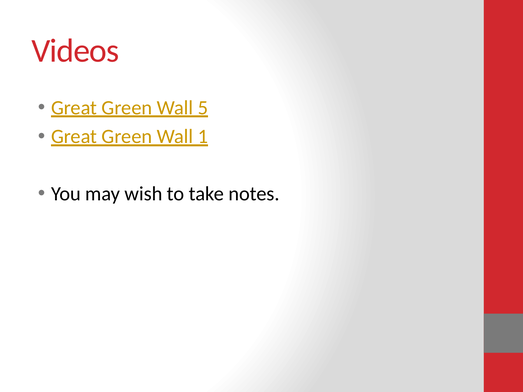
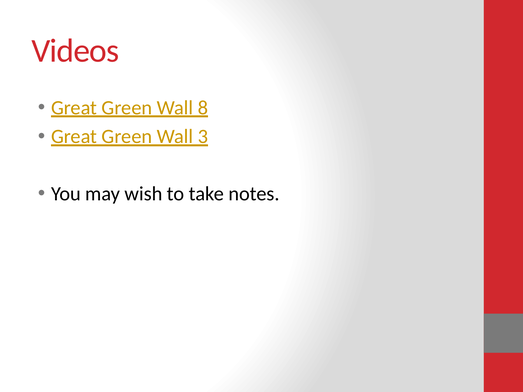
5: 5 -> 8
1: 1 -> 3
